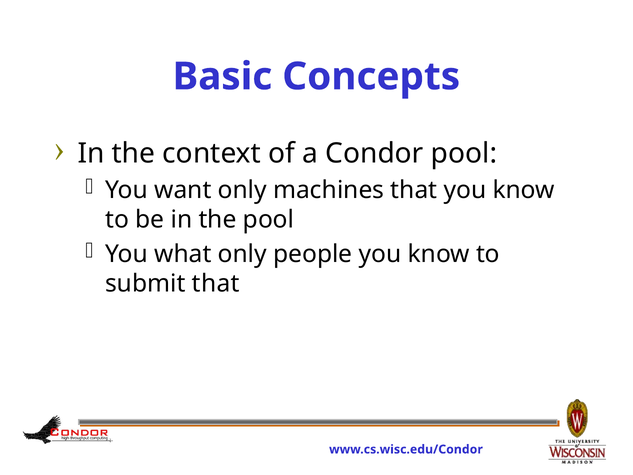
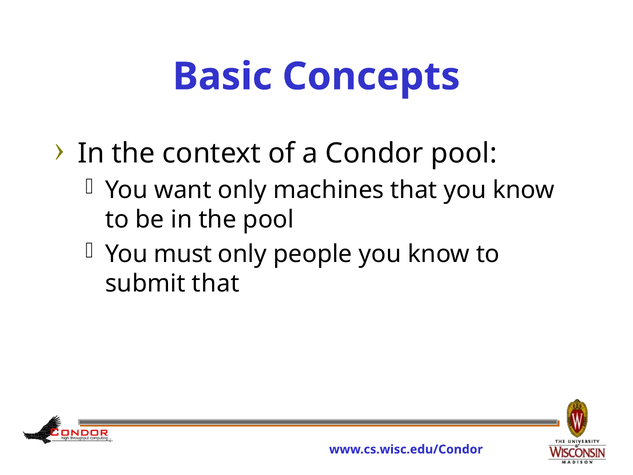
what: what -> must
